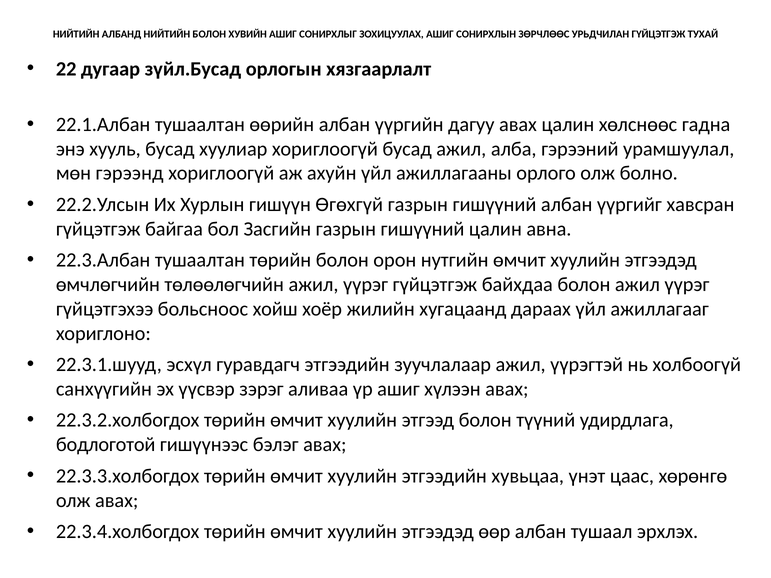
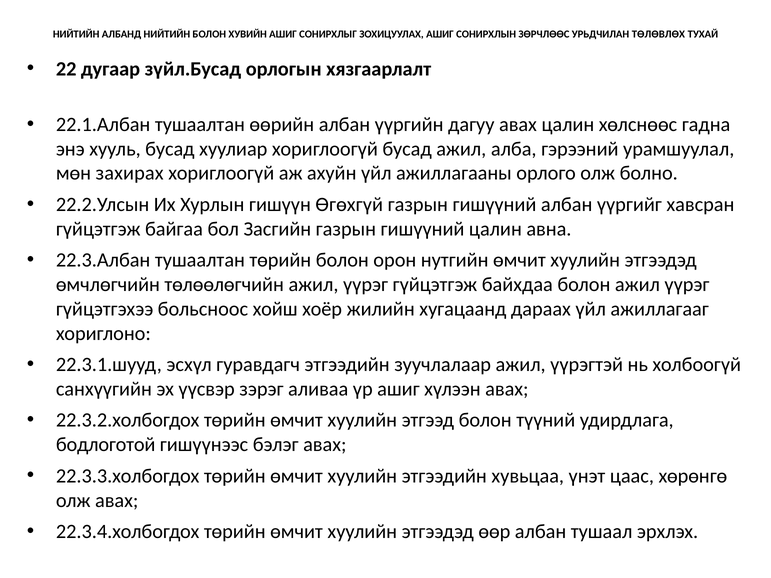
УРЬДЧИЛАН ГҮЙЦЭТГЭЖ: ГҮЙЦЭТГЭЖ -> ТӨЛӨВЛӨХ
гэрээнд: гэрээнд -> захирах
